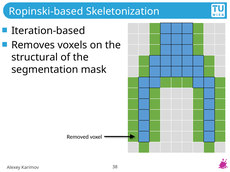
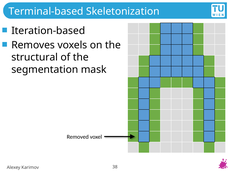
Ropinski-based: Ropinski-based -> Terminal-based
